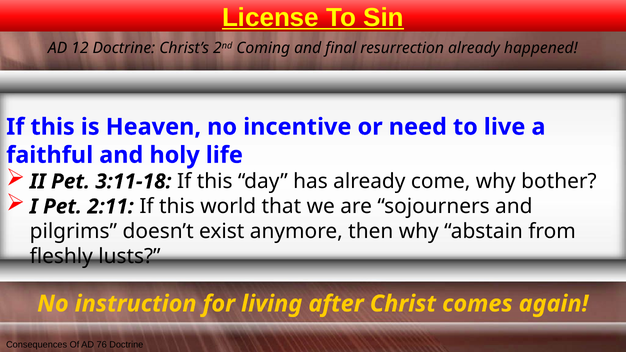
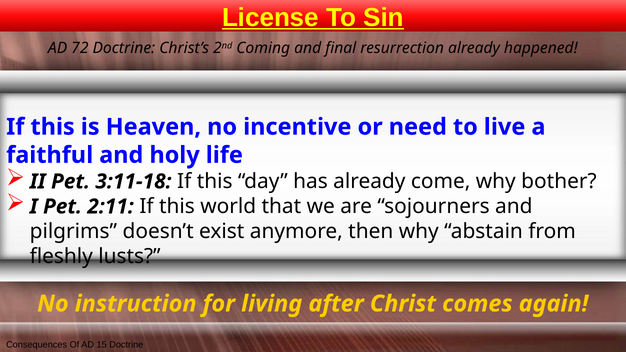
12: 12 -> 72
76: 76 -> 15
